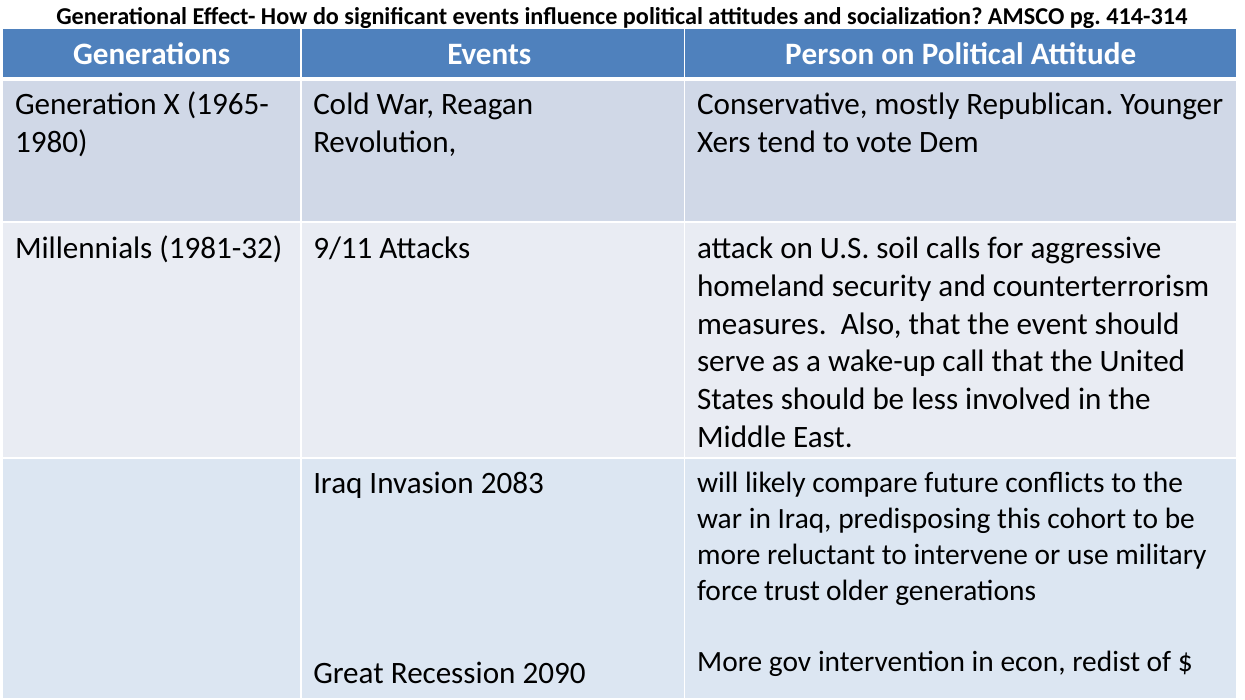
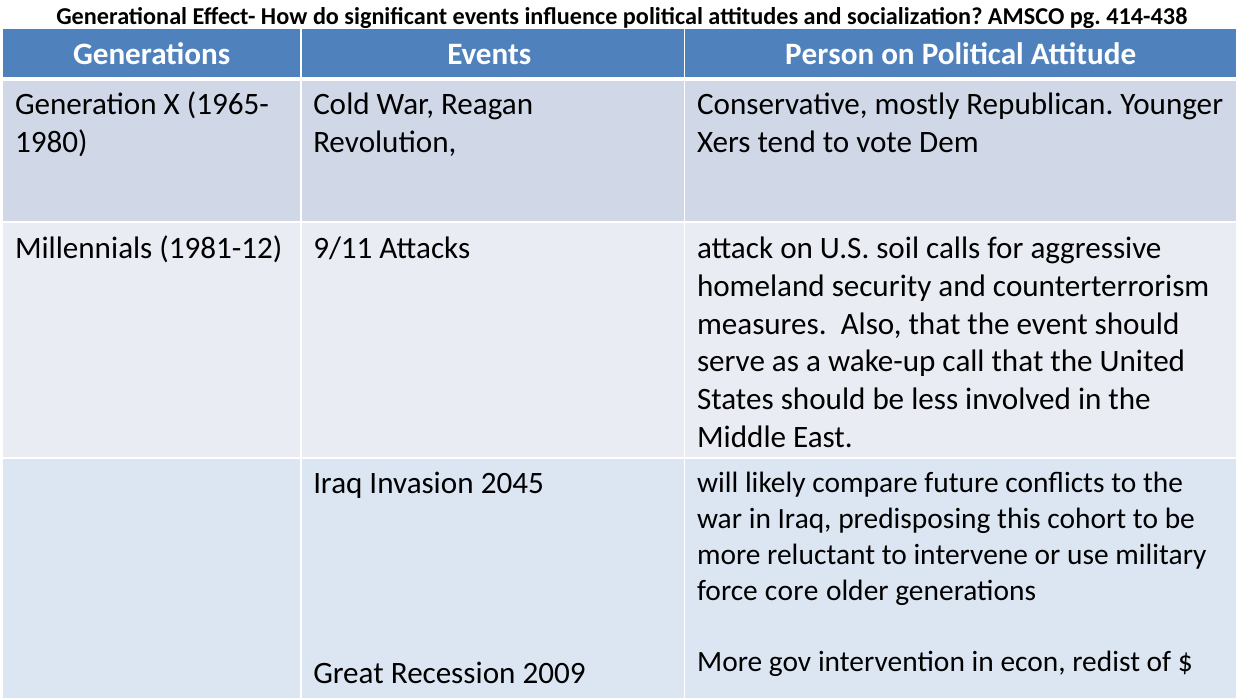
414-314: 414-314 -> 414-438
1981-32: 1981-32 -> 1981-12
2083: 2083 -> 2045
trust: trust -> core
2090: 2090 -> 2009
